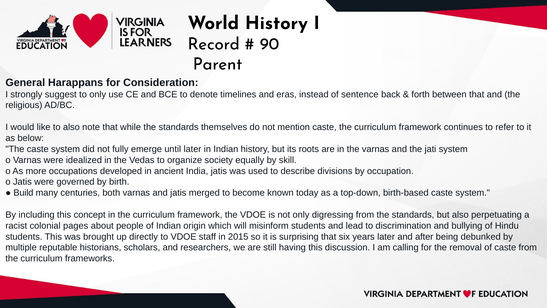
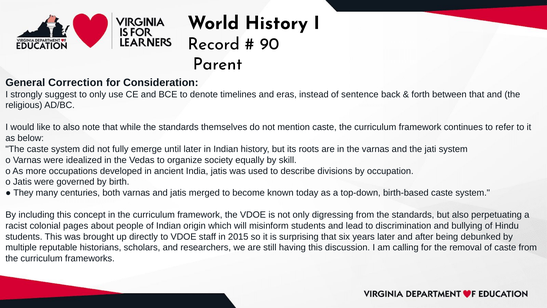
Harappans: Harappans -> Correction
Build: Build -> They
